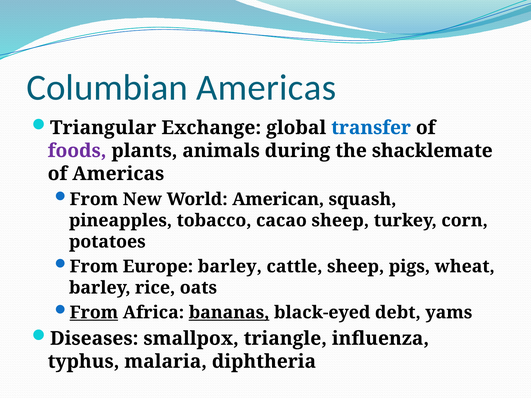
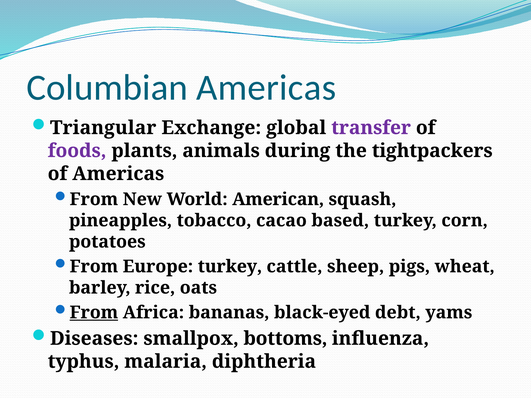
transfer colour: blue -> purple
shacklemate: shacklemate -> tightpackers
cacao sheep: sheep -> based
Europe barley: barley -> turkey
bananas underline: present -> none
triangle: triangle -> bottoms
